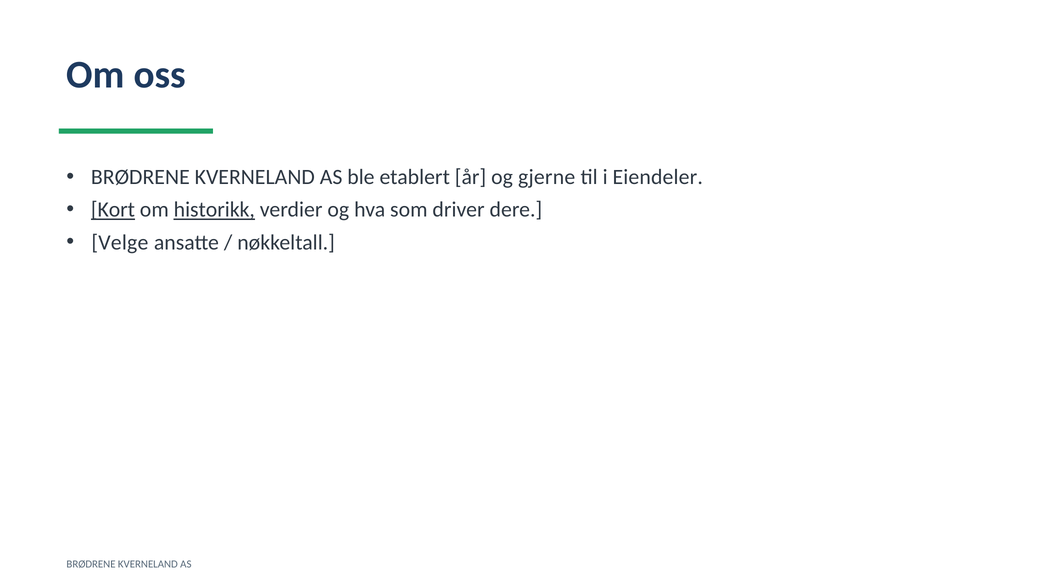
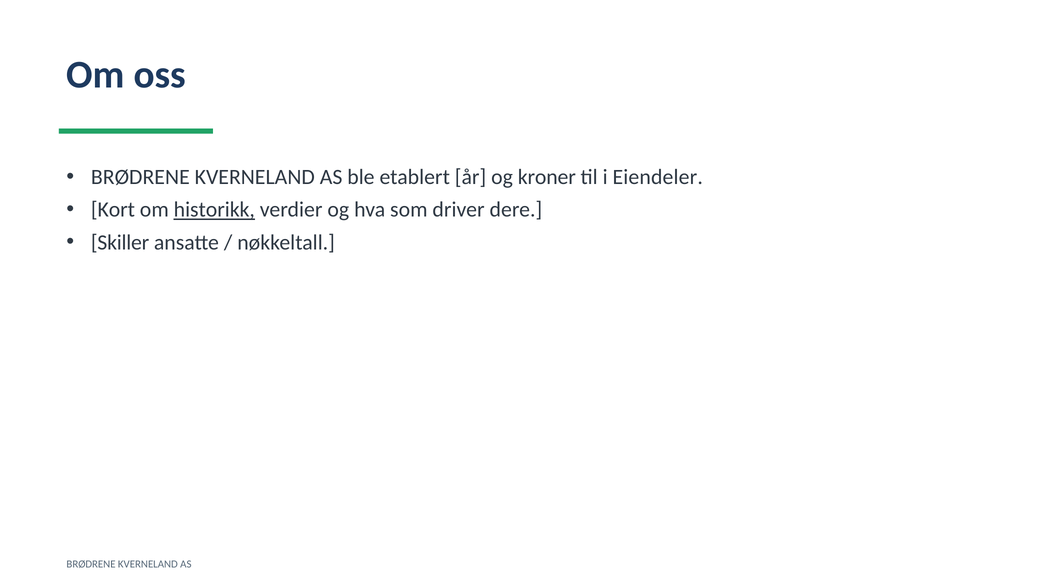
gjerne: gjerne -> kroner
Kort underline: present -> none
Velge: Velge -> Skiller
